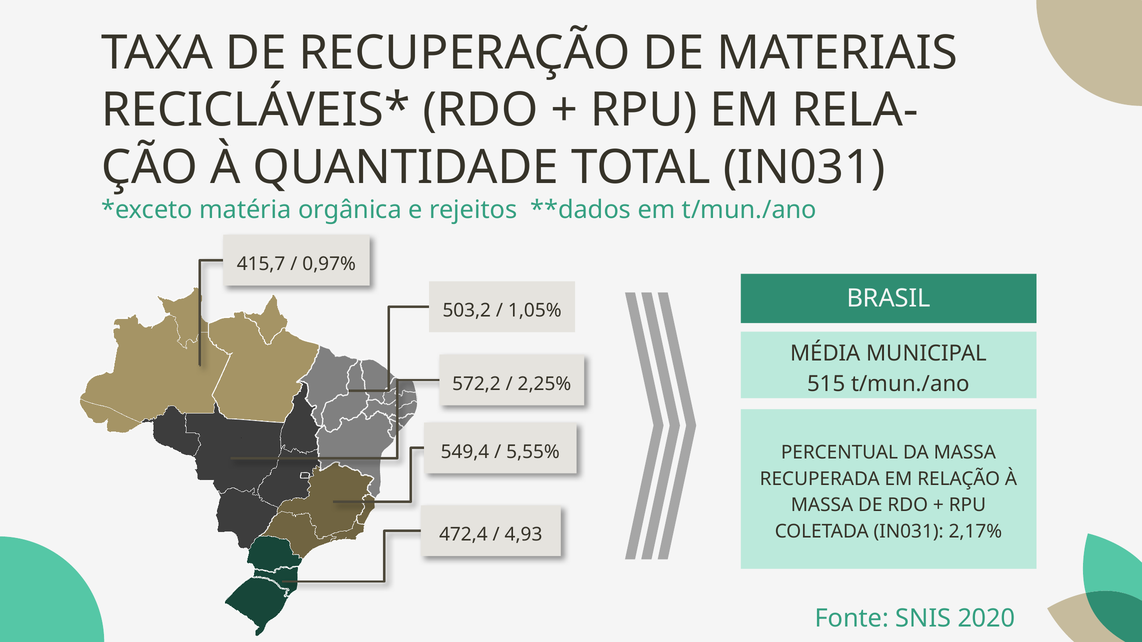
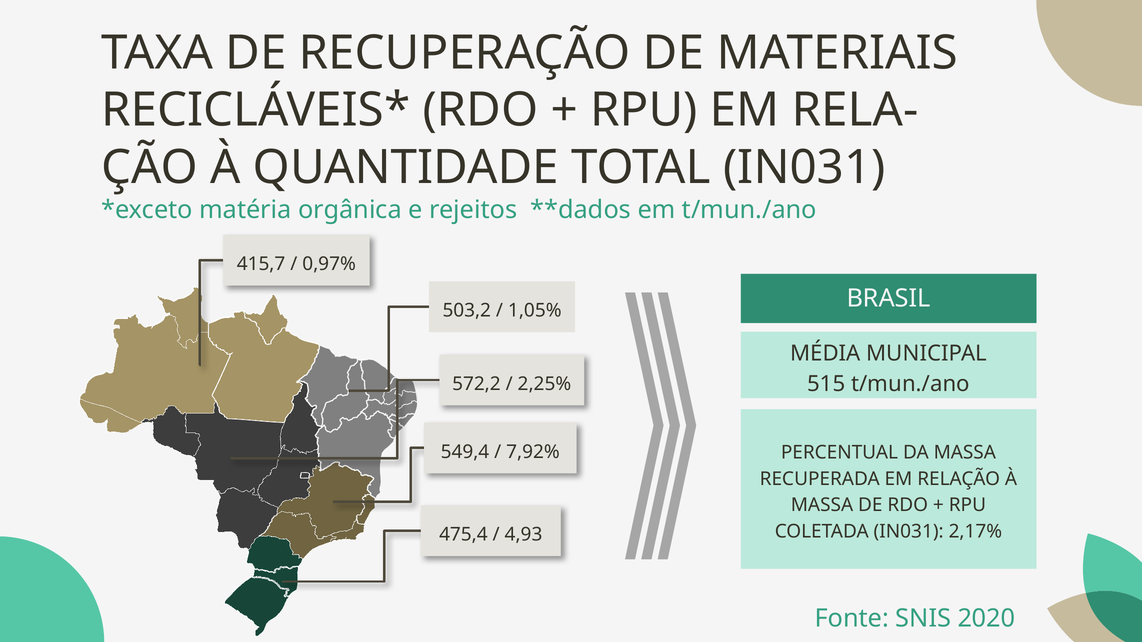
5,55%: 5,55% -> 7,92%
472,4: 472,4 -> 475,4
